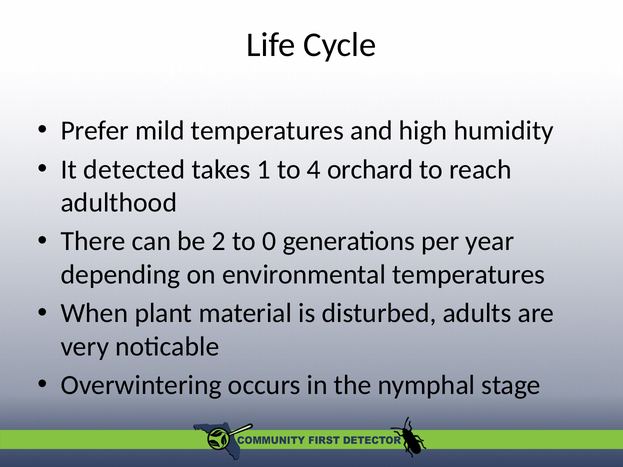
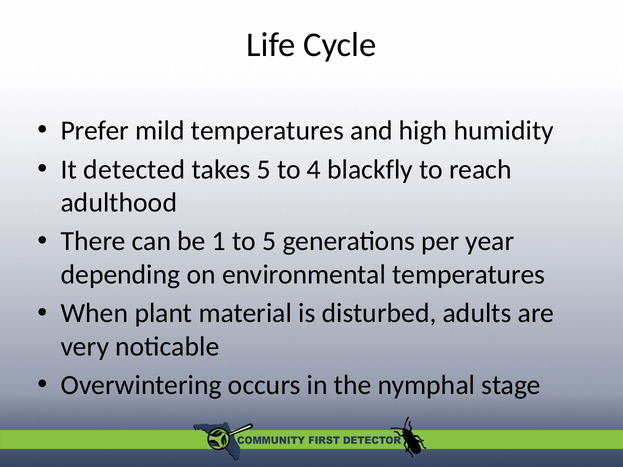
takes 1: 1 -> 5
orchard: orchard -> blackfly
2: 2 -> 1
to 0: 0 -> 5
